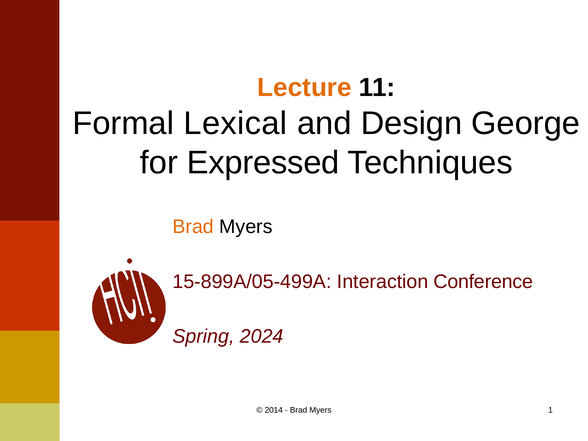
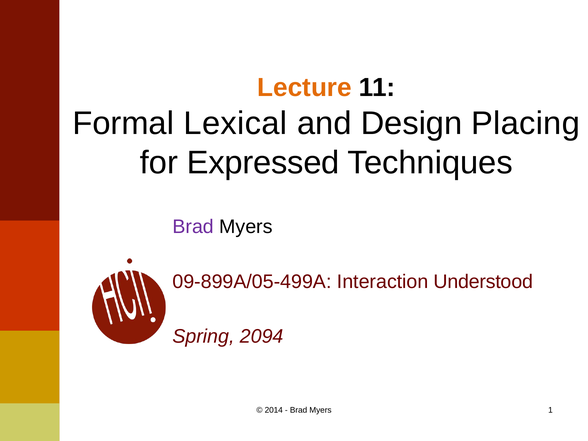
George: George -> Placing
Brad at (193, 227) colour: orange -> purple
15-899A/05-499A: 15-899A/05-499A -> 09-899A/05-499A
Conference: Conference -> Understood
2024: 2024 -> 2094
